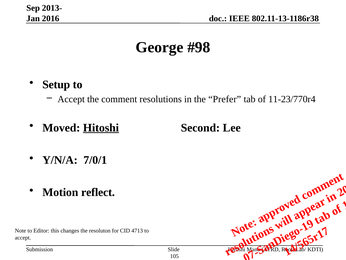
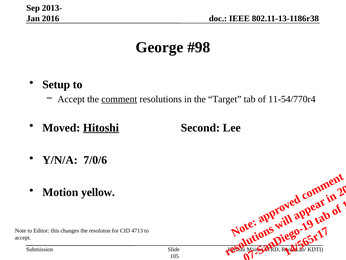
comment underline: none -> present
Prefer: Prefer -> Target
11-23/770r4: 11-23/770r4 -> 11-54/770r4
7/0/1: 7/0/1 -> 7/0/6
reflect: reflect -> yellow
